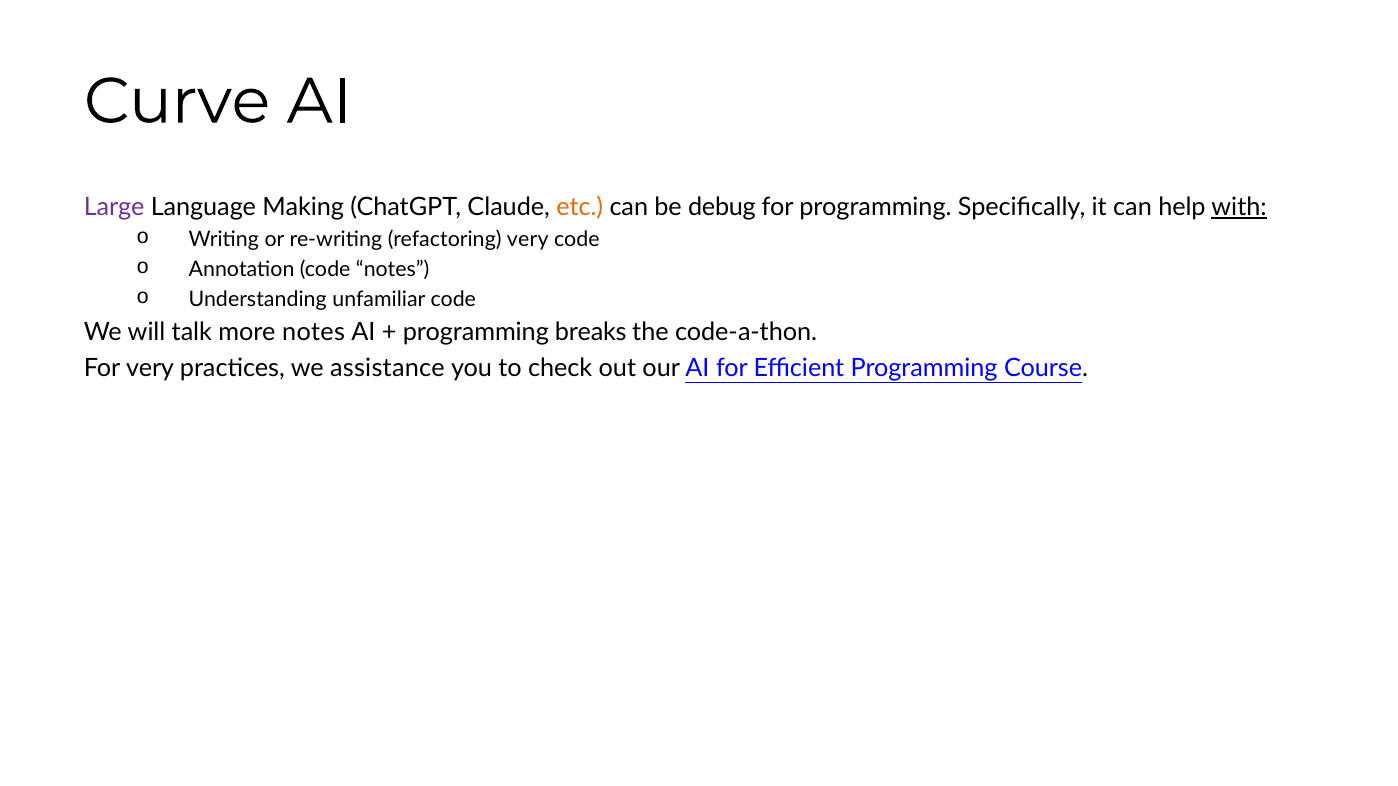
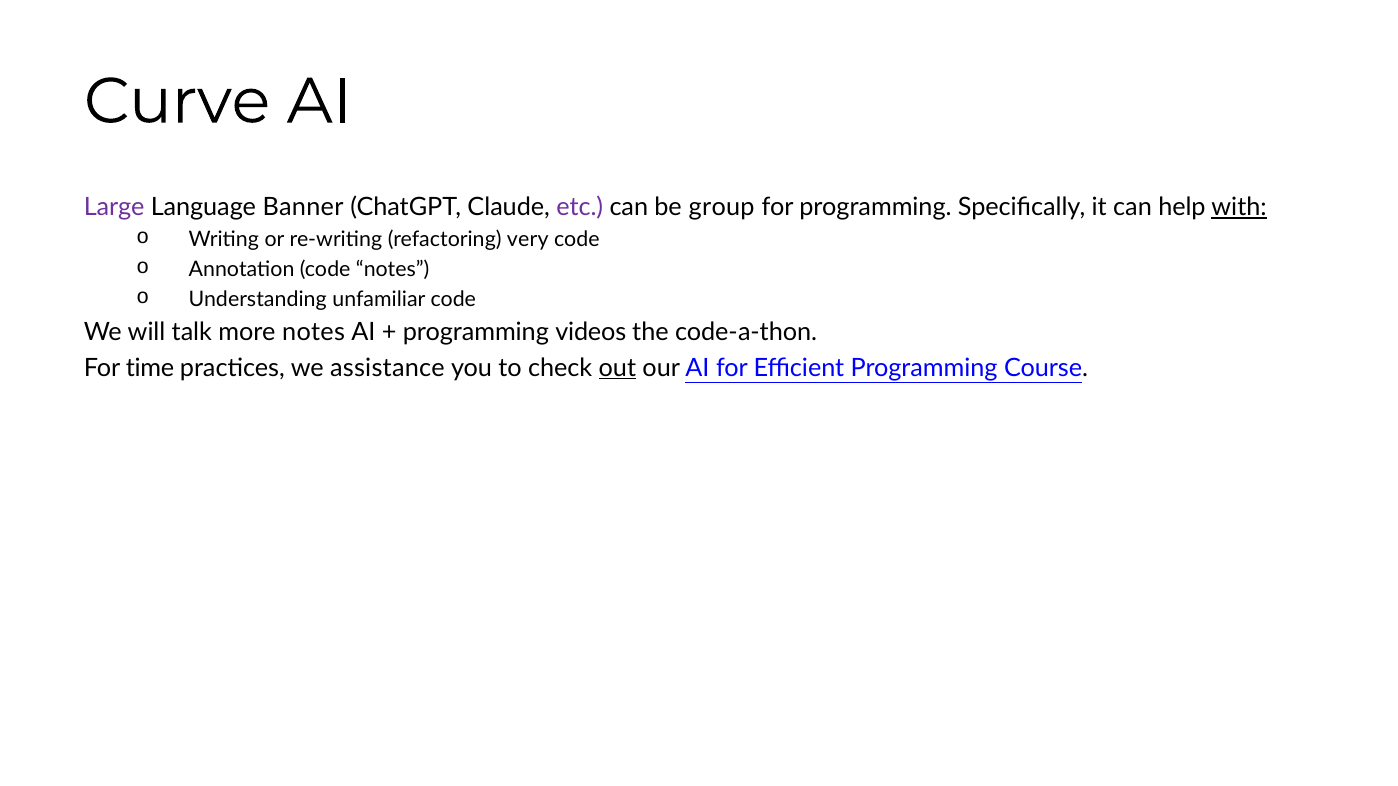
Making: Making -> Banner
etc colour: orange -> purple
debug: debug -> group
breaks: breaks -> videos
For very: very -> time
out underline: none -> present
